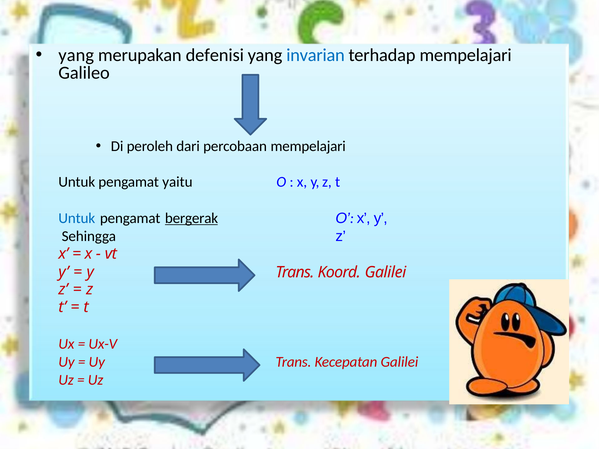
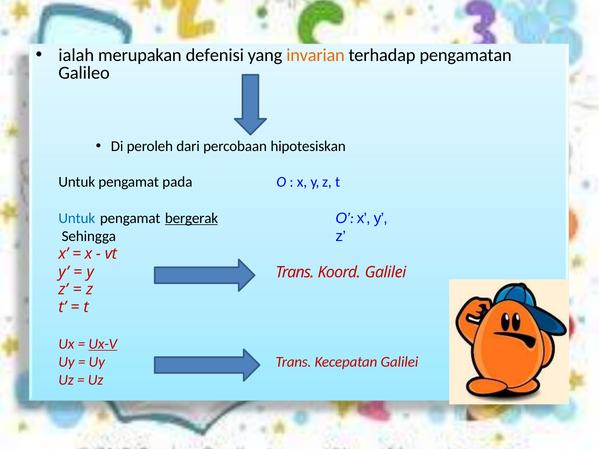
yang at (76, 55): yang -> ialah
invarian colour: blue -> orange
terhadap mempelajari: mempelajari -> pengamatan
percobaan mempelajari: mempelajari -> hipotesiskan
yaitu: yaitu -> pada
Ux-V underline: none -> present
